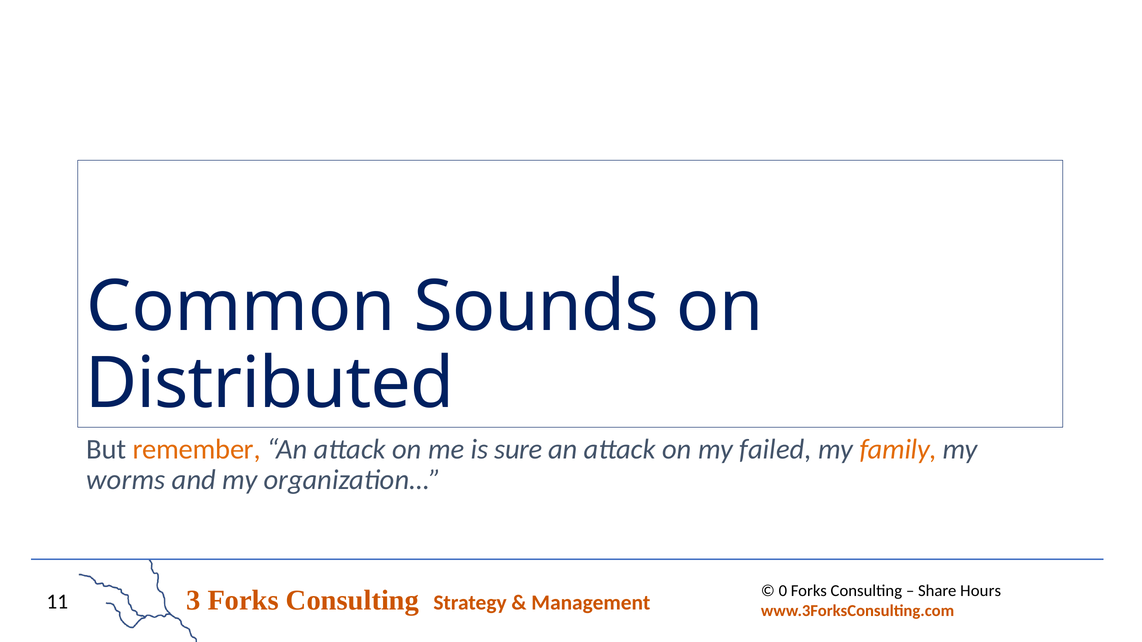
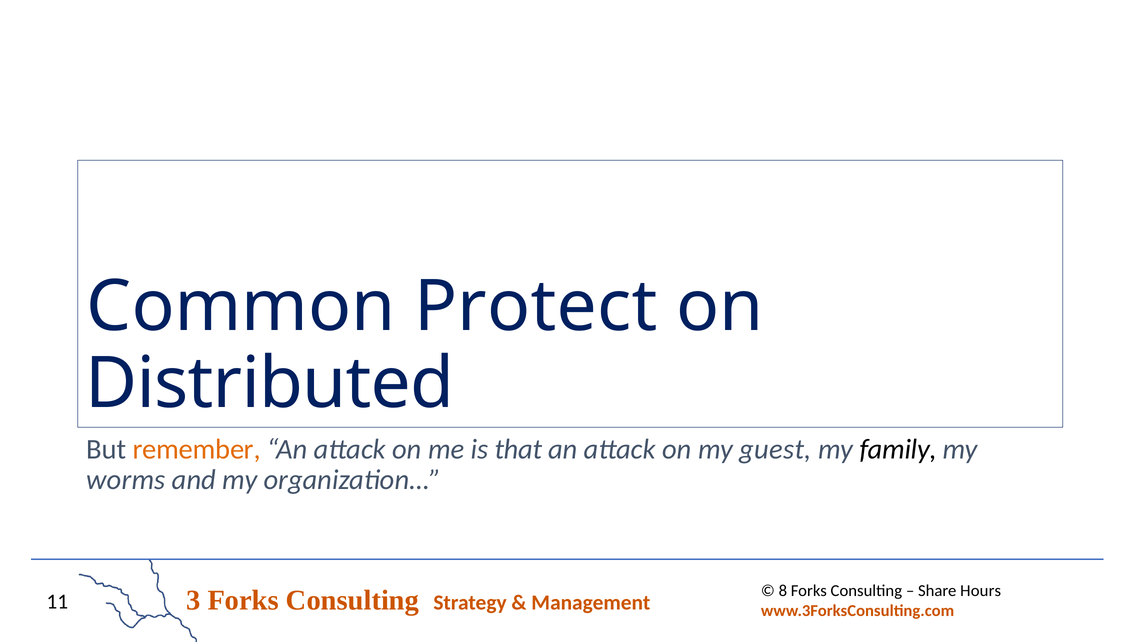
Sounds: Sounds -> Protect
sure: sure -> that
failed: failed -> guest
family colour: orange -> black
0: 0 -> 8
